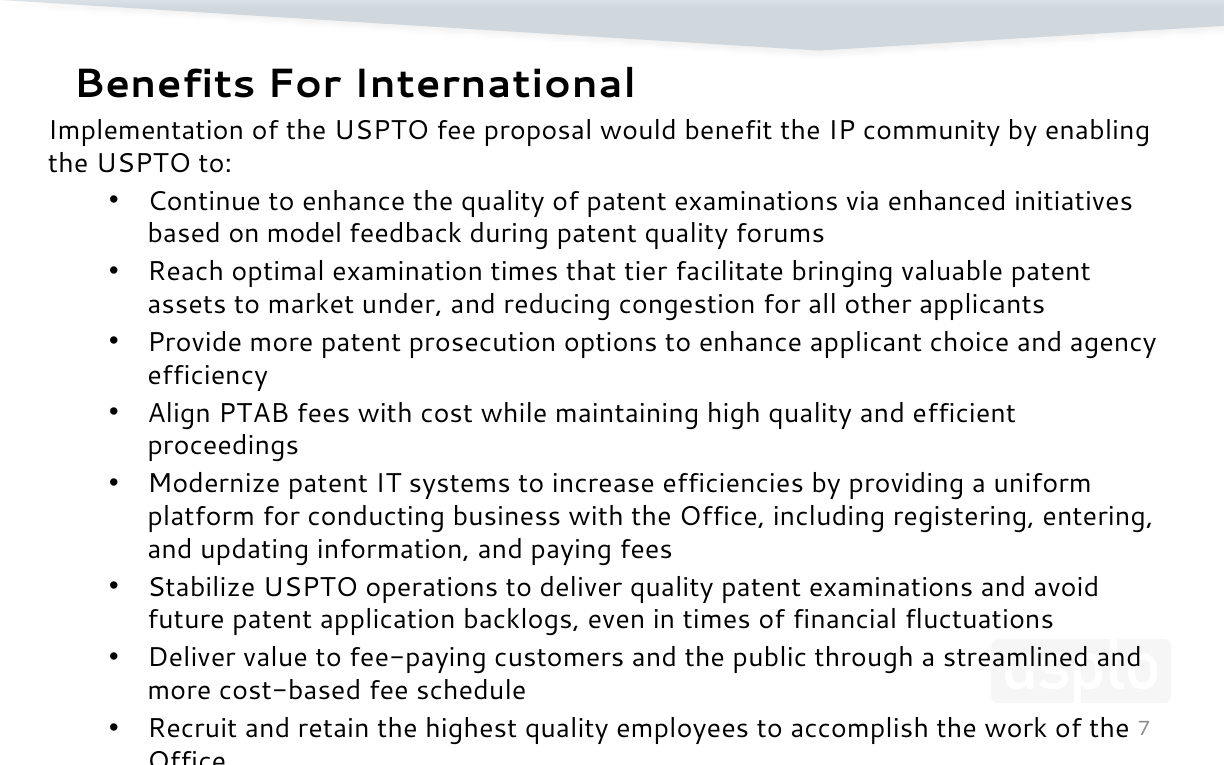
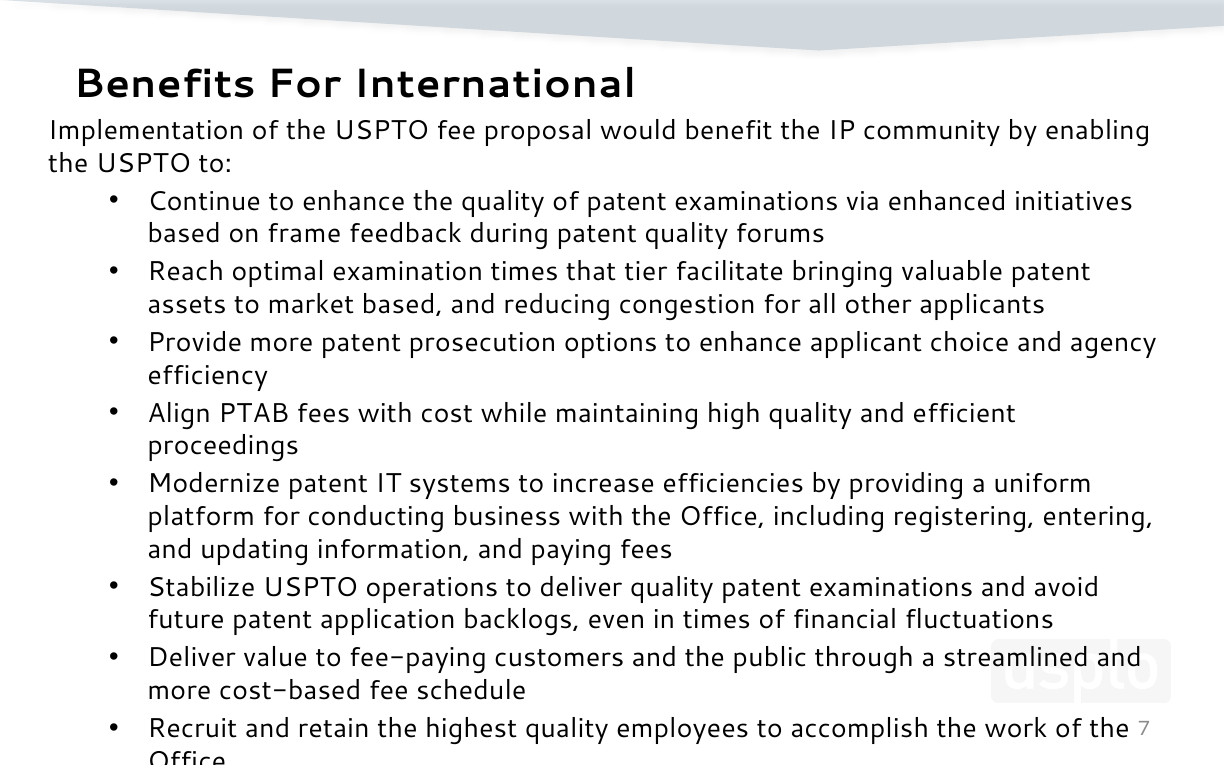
model: model -> frame
market under: under -> based
